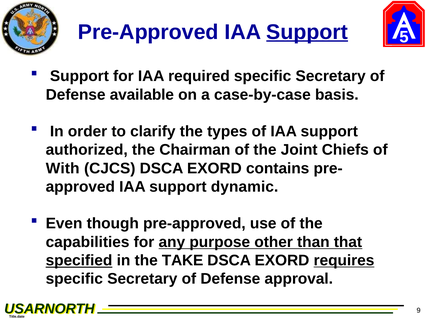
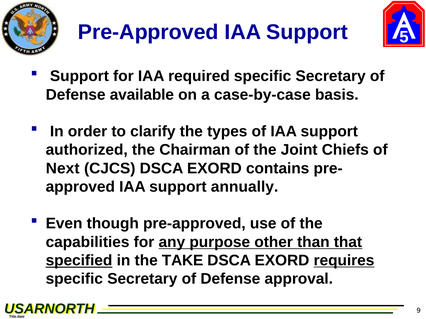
Support at (307, 32) underline: present -> none
With: With -> Next
dynamic: dynamic -> annually
